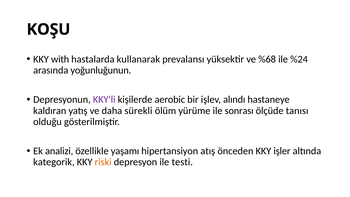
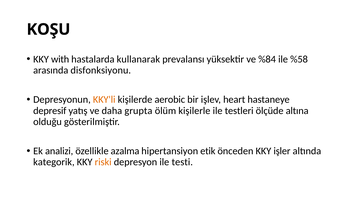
%68: %68 -> %84
%24: %24 -> %58
yoğunluğunun: yoğunluğunun -> disfonksiyonu
KKY'li colour: purple -> orange
alındı: alındı -> heart
kaldıran: kaldıran -> depresif
sürekli: sürekli -> grupta
yürüme: yürüme -> kişilerle
sonrası: sonrası -> testleri
tanısı: tanısı -> altına
yaşamı: yaşamı -> azalma
atış: atış -> etik
